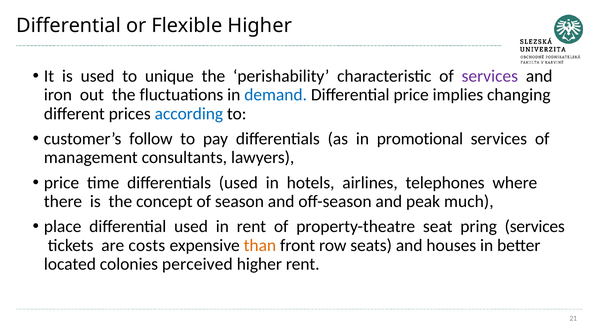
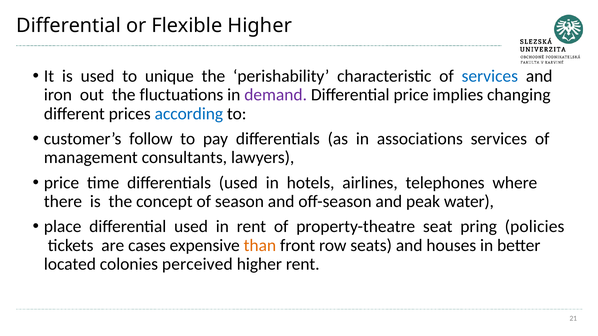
services at (490, 76) colour: purple -> blue
demand colour: blue -> purple
promotional: promotional -> associations
much: much -> water
pring services: services -> policies
costs: costs -> cases
